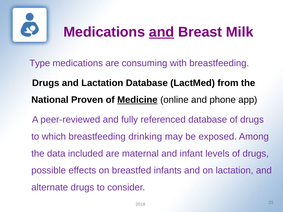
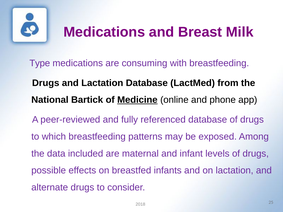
and at (162, 32) underline: present -> none
Proven: Proven -> Bartick
drinking: drinking -> patterns
